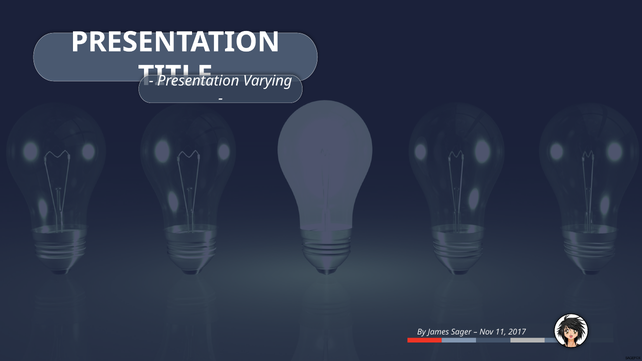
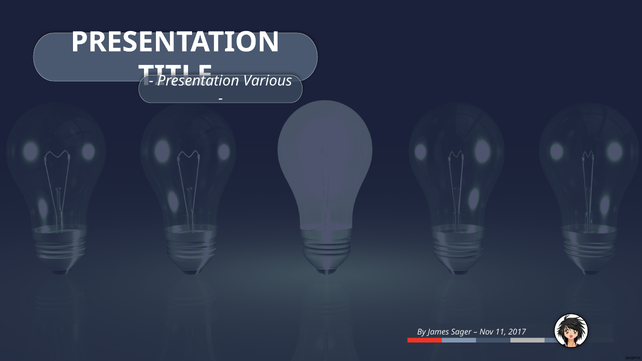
Varying: Varying -> Various
